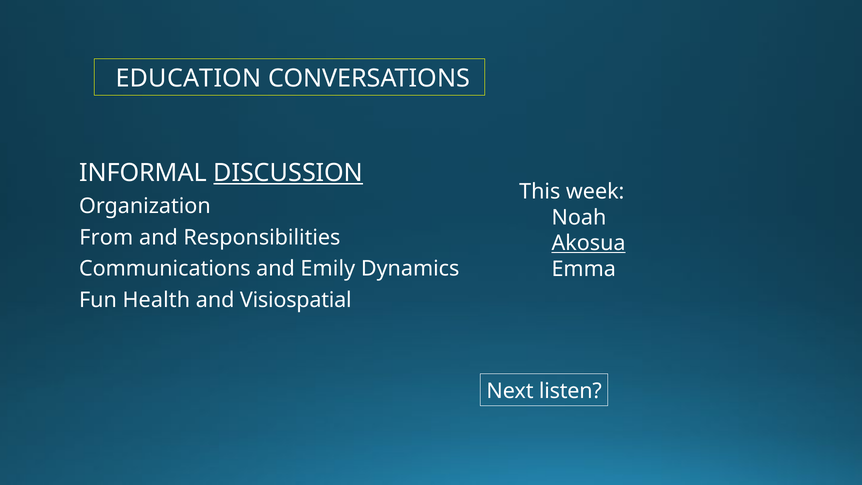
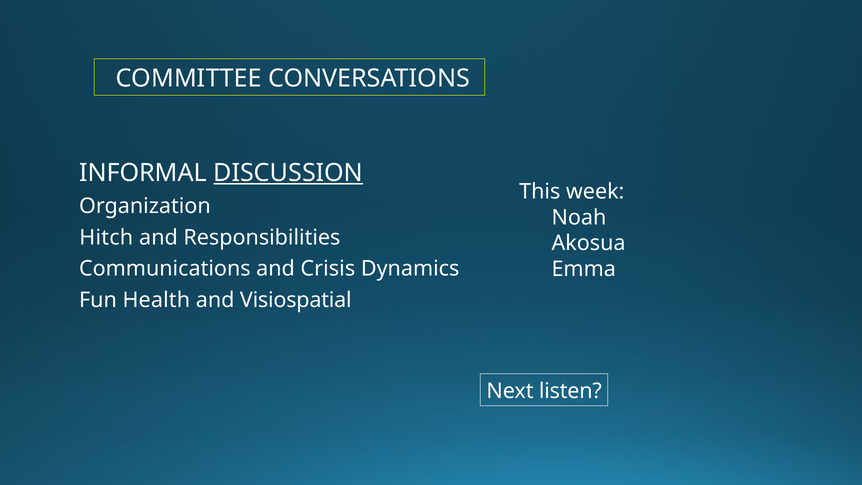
EDUCATION: EDUCATION -> COMMITTEE
From: From -> Hitch
Akosua underline: present -> none
Emily: Emily -> Crisis
